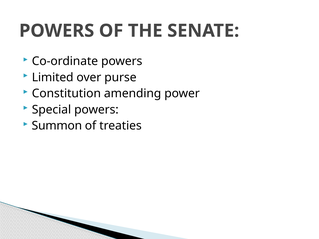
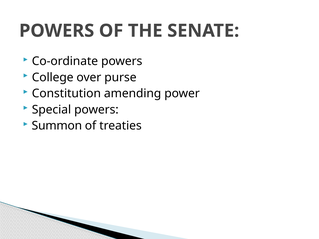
Limited: Limited -> College
